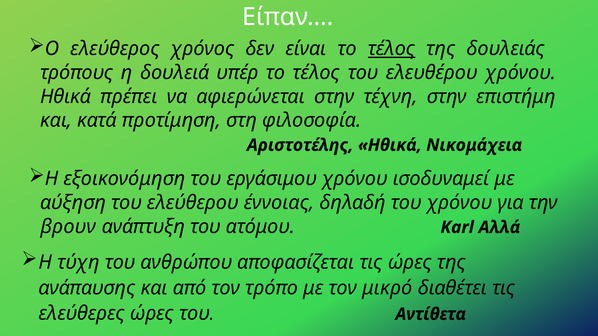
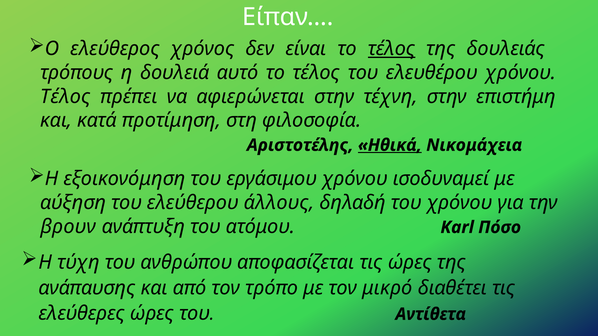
υπέρ: υπέρ -> αυτό
Ηθικά at (66, 97): Ηθικά -> Τέλος
Ηθικά at (390, 145) underline: none -> present
έννοιας: έννοιας -> άλλους
Αλλά: Αλλά -> Πόσο
